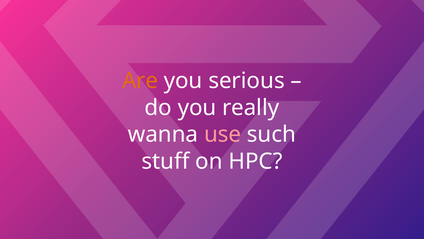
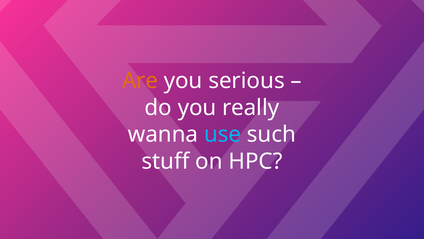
use colour: pink -> light blue
